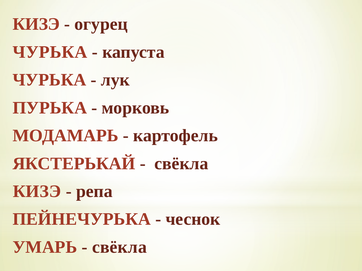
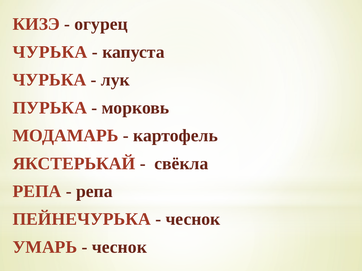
КИЗЭ at (37, 192): КИЗЭ -> РЕПА
свёкла at (119, 247): свёкла -> чеснок
